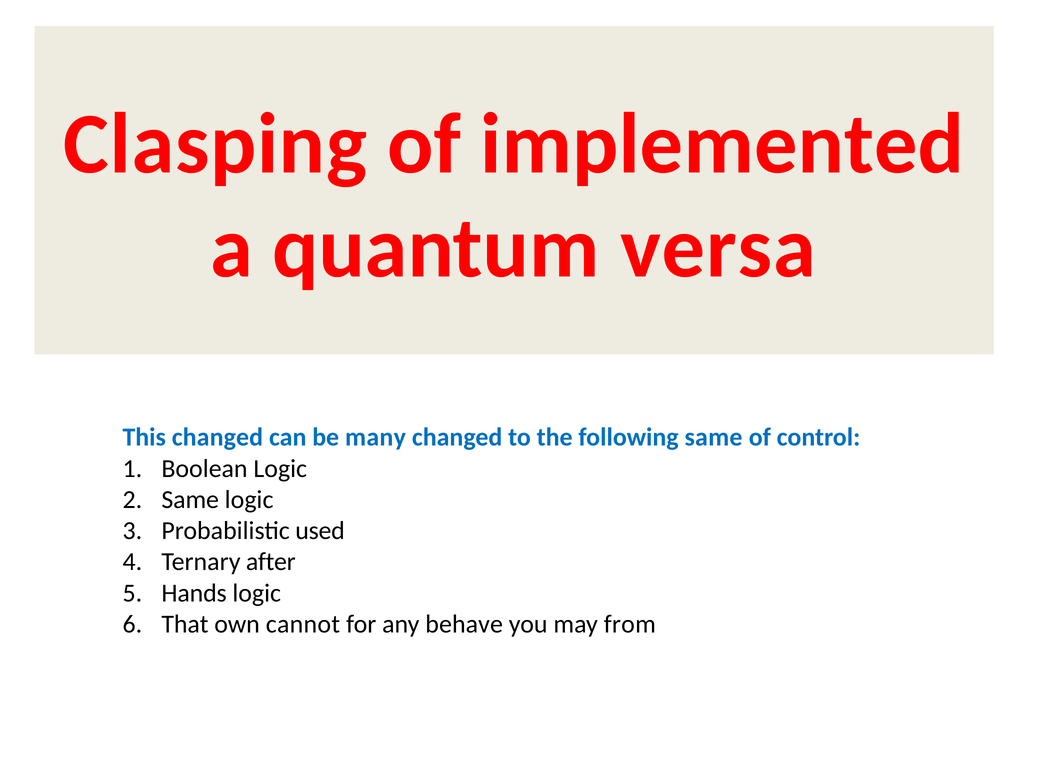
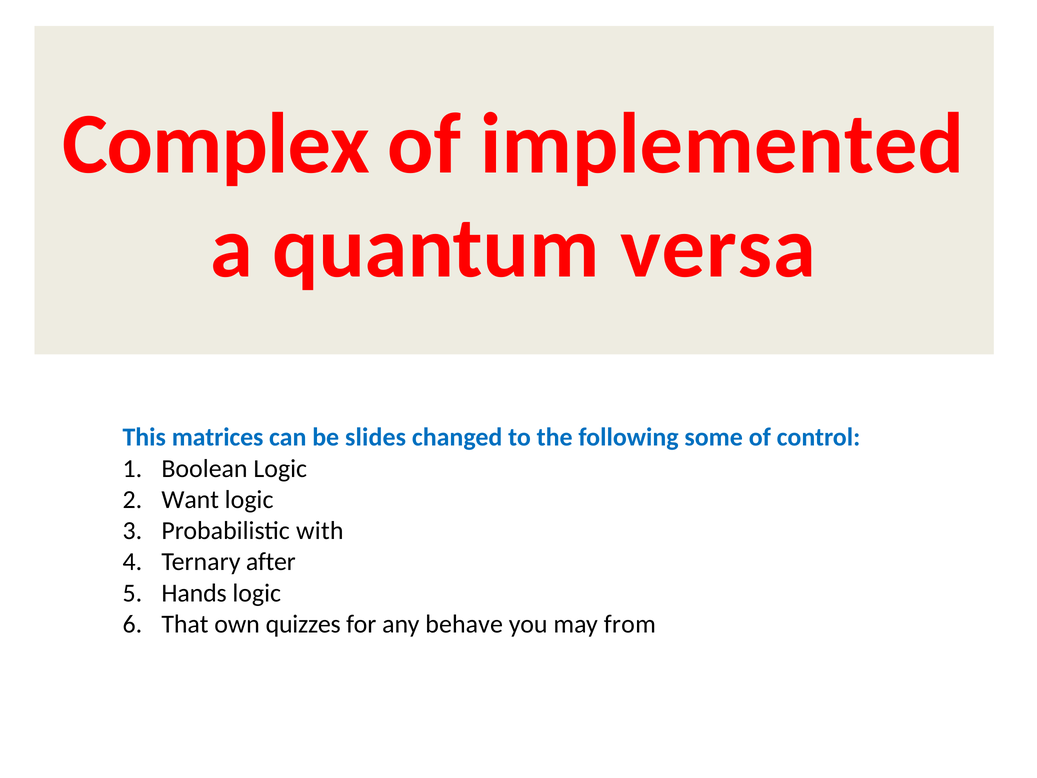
Clasping: Clasping -> Complex
This changed: changed -> matrices
many: many -> slides
following same: same -> some
Same at (190, 499): Same -> Want
used: used -> with
cannot: cannot -> quizzes
